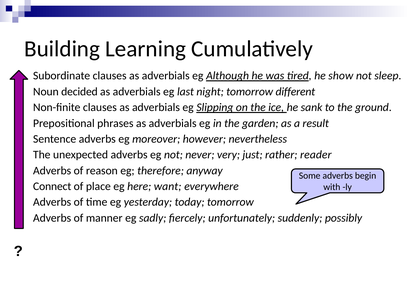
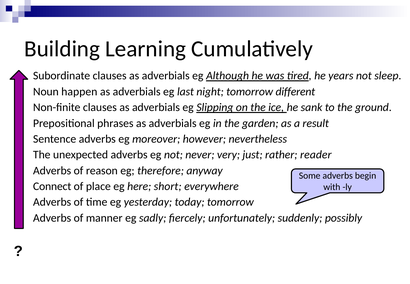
show: show -> years
decided: decided -> happen
want: want -> short
